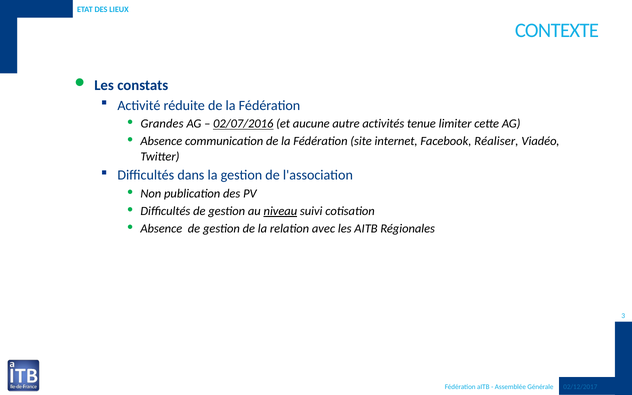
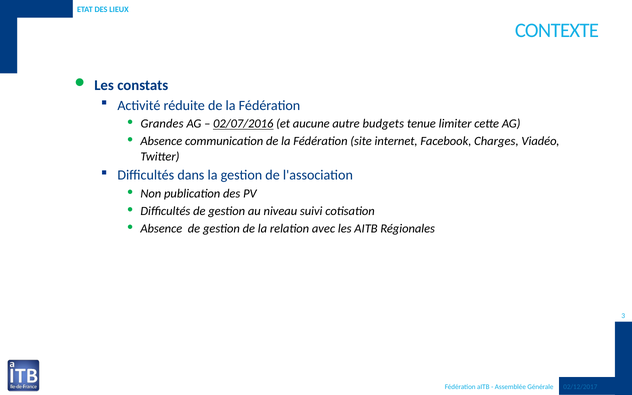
activités: activités -> budgets
Réaliser: Réaliser -> Charges
niveau underline: present -> none
